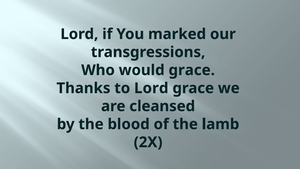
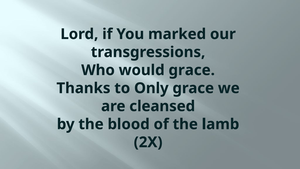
to Lord: Lord -> Only
